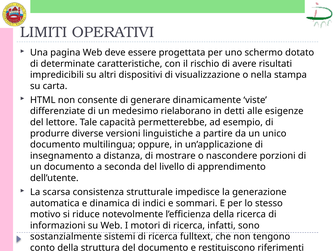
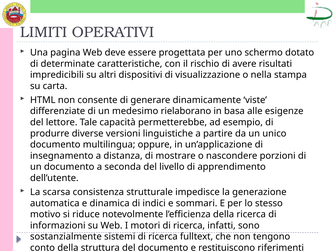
detti: detti -> basa
